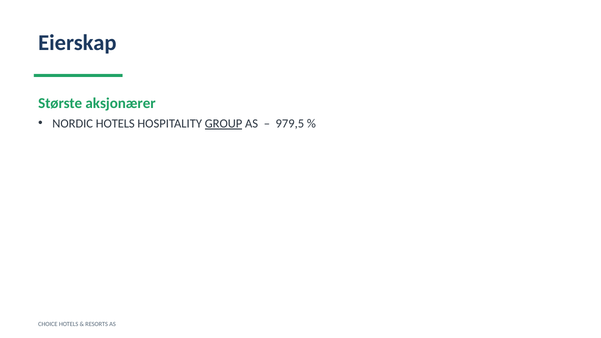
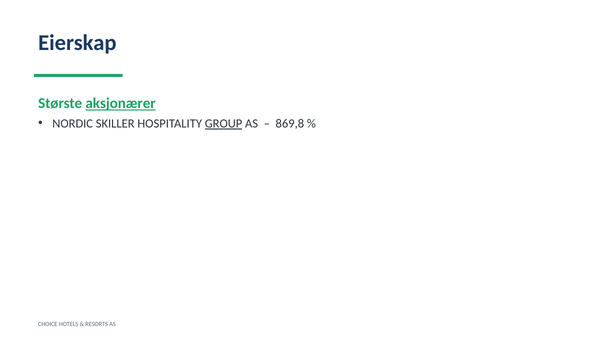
aksjonærer underline: none -> present
NORDIC HOTELS: HOTELS -> SKILLER
979,5: 979,5 -> 869,8
